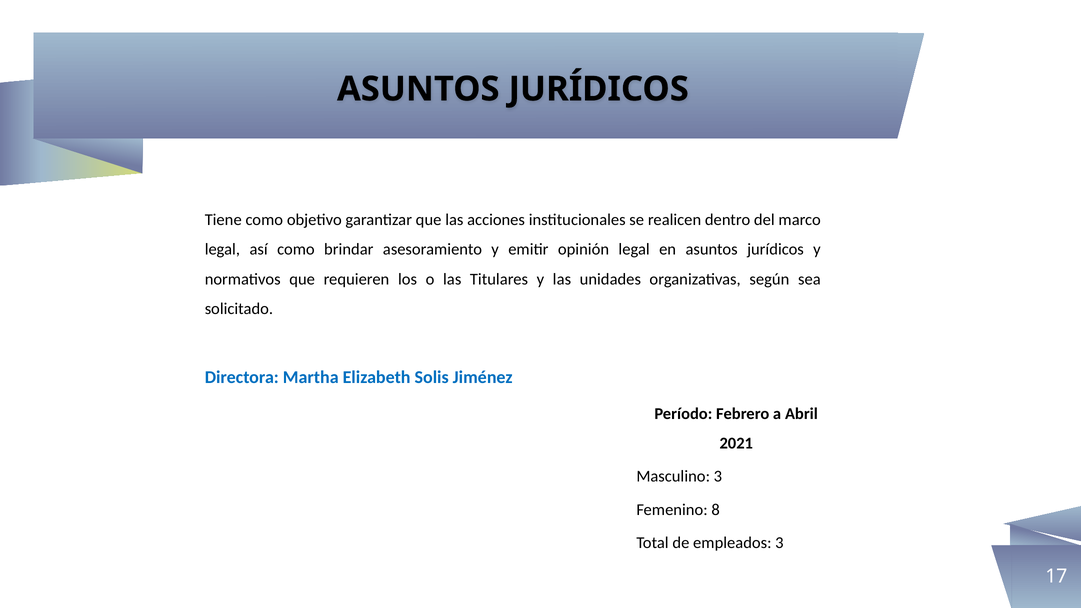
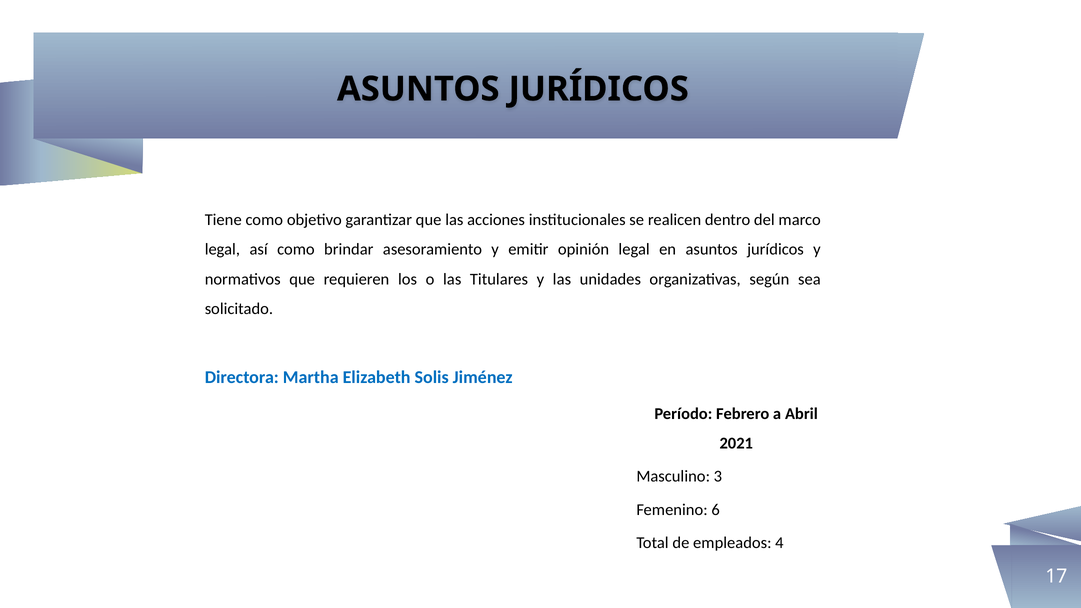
8: 8 -> 6
empleados 3: 3 -> 4
